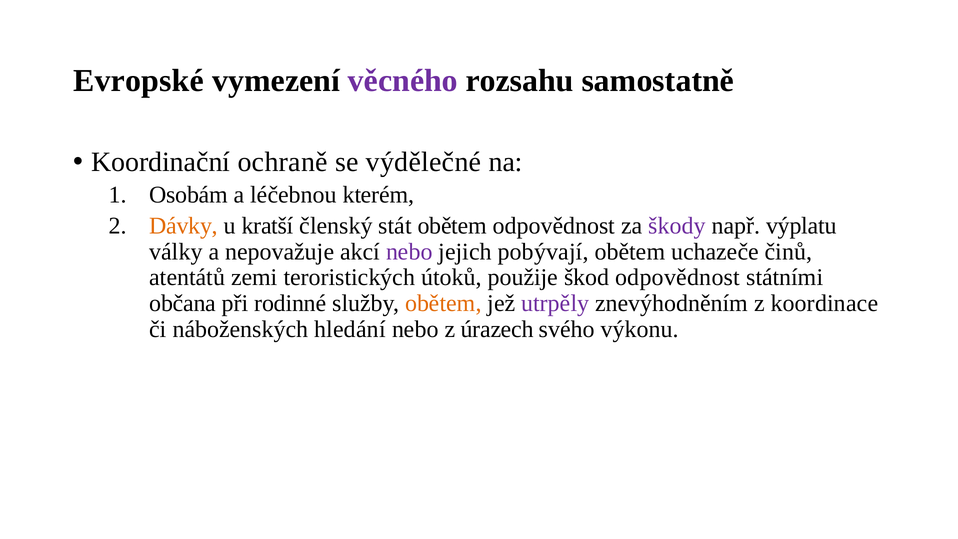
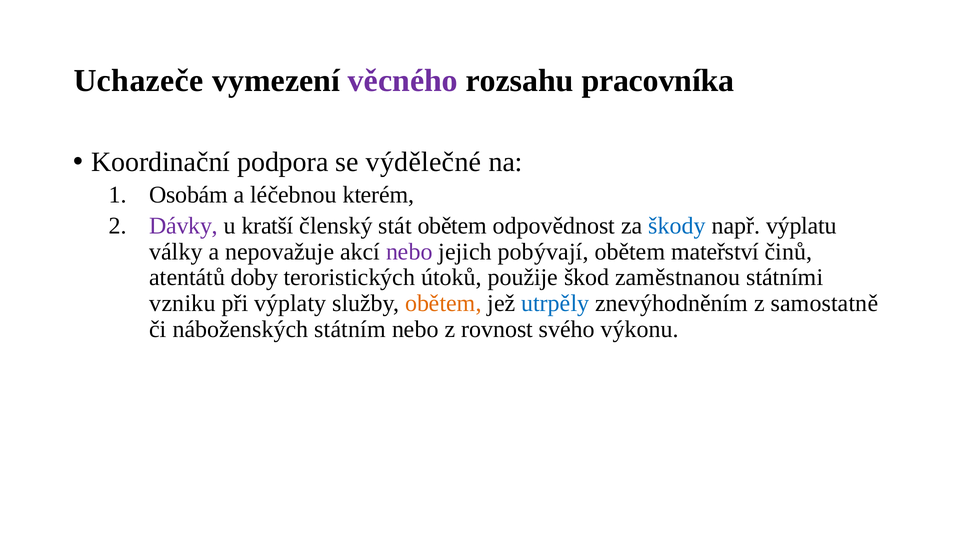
Evropské: Evropské -> Uchazeče
samostatně: samostatně -> pracovníka
ochraně: ochraně -> podpora
Dávky colour: orange -> purple
škody colour: purple -> blue
uchazeče: uchazeče -> mateřství
zemi: zemi -> doby
škod odpovědnost: odpovědnost -> zaměstnanou
občana: občana -> vzniku
rodinné: rodinné -> výplaty
utrpěly colour: purple -> blue
koordinace: koordinace -> samostatně
hledání: hledání -> státním
úrazech: úrazech -> rovnost
